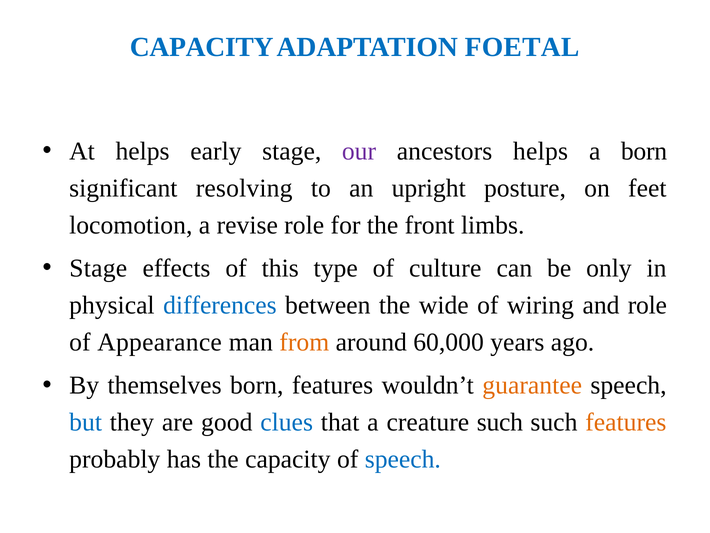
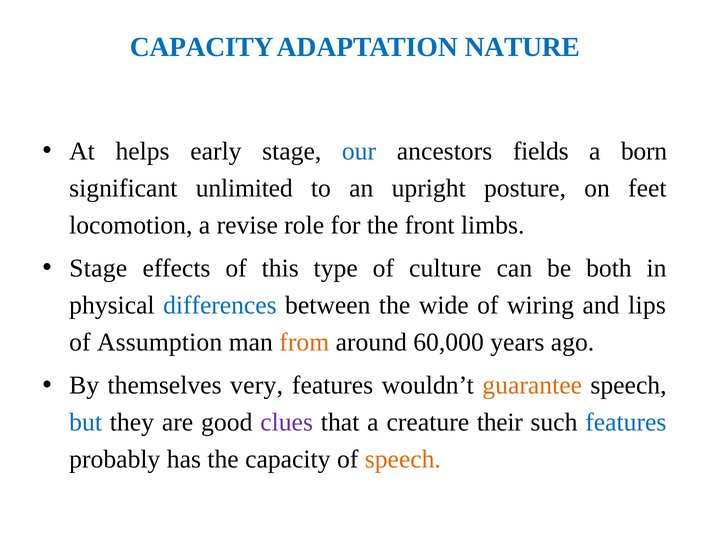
FOETAL: FOETAL -> NATURE
our colour: purple -> blue
ancestors helps: helps -> fields
resolving: resolving -> unlimited
only: only -> both
and role: role -> lips
Appearance: Appearance -> Assumption
themselves born: born -> very
clues colour: blue -> purple
creature such: such -> their
features at (626, 422) colour: orange -> blue
speech at (403, 459) colour: blue -> orange
